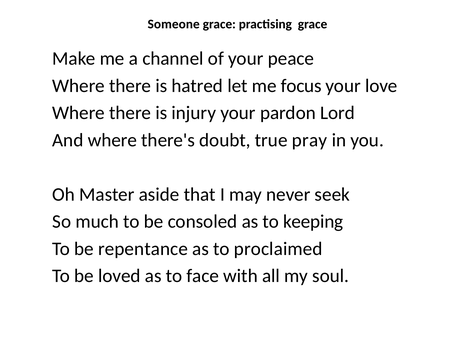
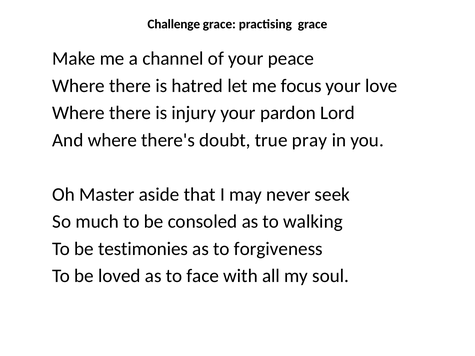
Someone: Someone -> Challenge
keeping: keeping -> walking
repentance: repentance -> testimonies
proclaimed: proclaimed -> forgiveness
